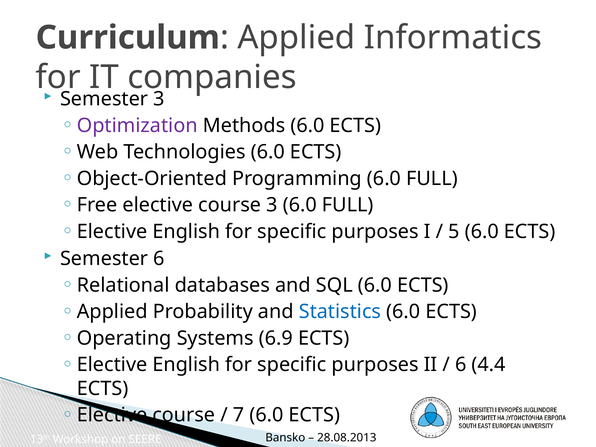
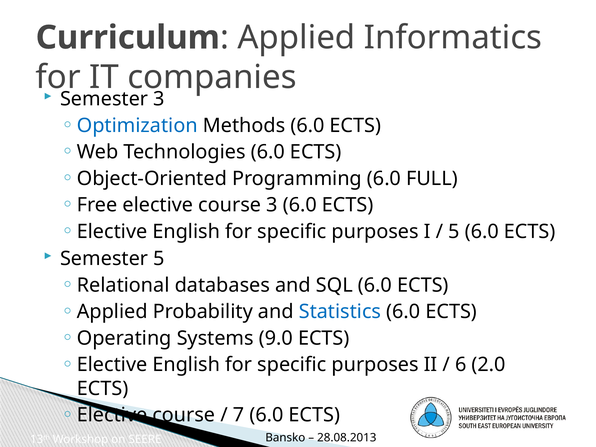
Optimization colour: purple -> blue
3 6.0 FULL: FULL -> ЕCTS
Semester 6: 6 -> 5
6.9: 6.9 -> 9.0
4.4: 4.4 -> 2.0
